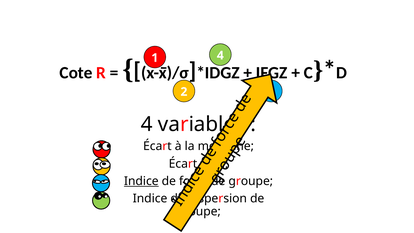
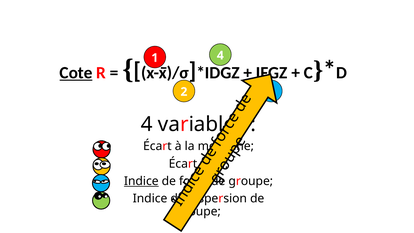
Cote underline: none -> present
